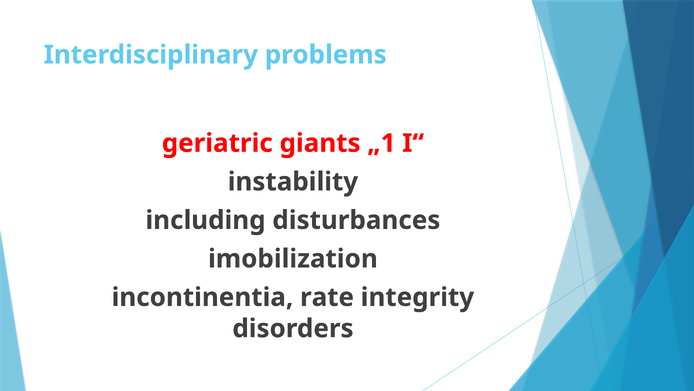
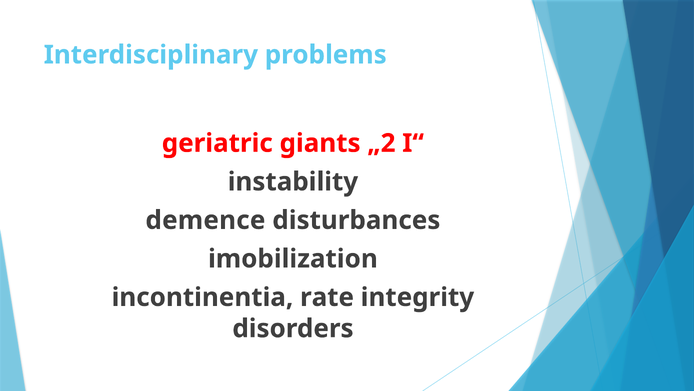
„1: „1 -> „2
including: including -> demence
